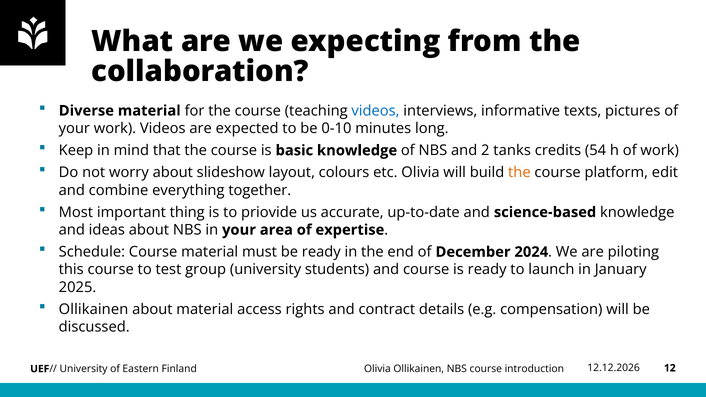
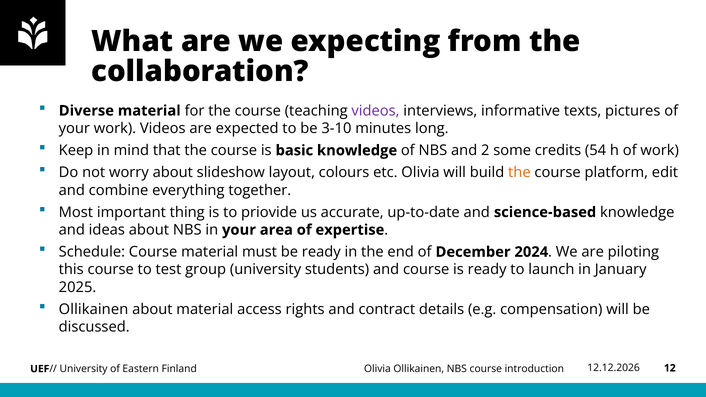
videos at (376, 111) colour: blue -> purple
0-10: 0-10 -> 3-10
tanks: tanks -> some
